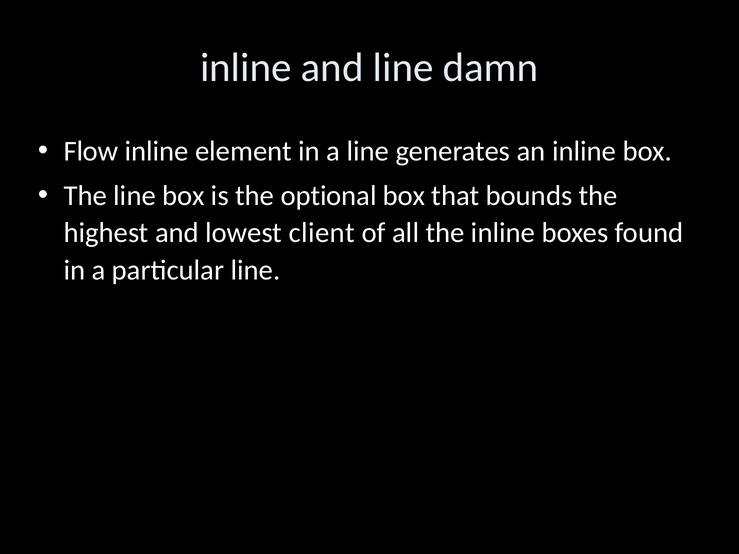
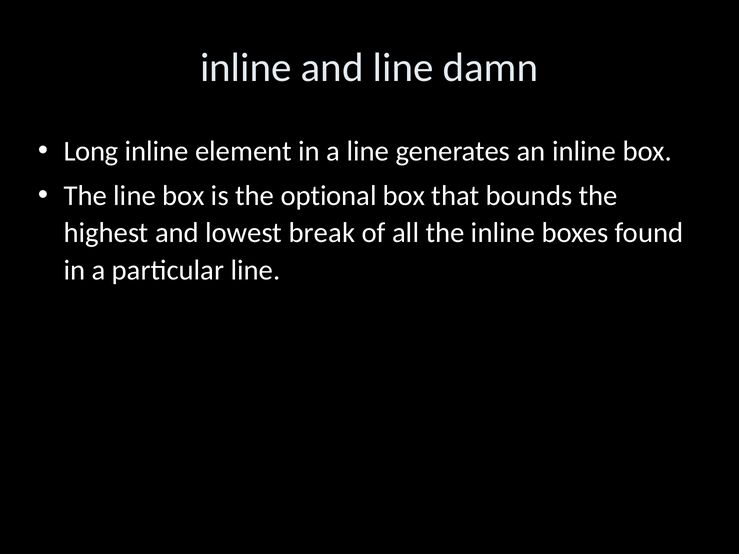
Flow: Flow -> Long
client: client -> break
